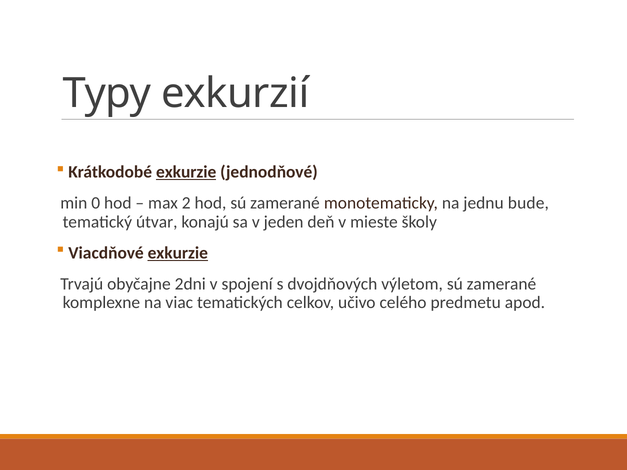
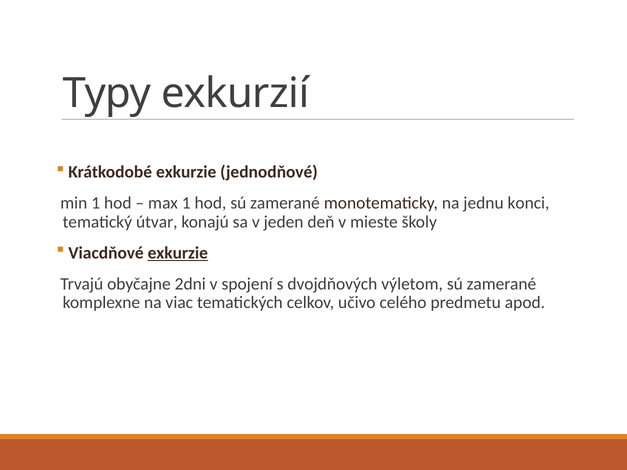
exkurzie at (186, 172) underline: present -> none
min 0: 0 -> 1
max 2: 2 -> 1
bude: bude -> konci
